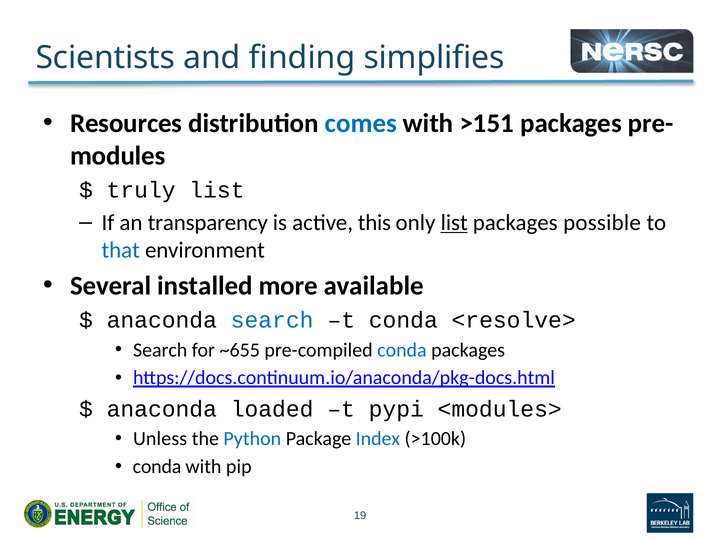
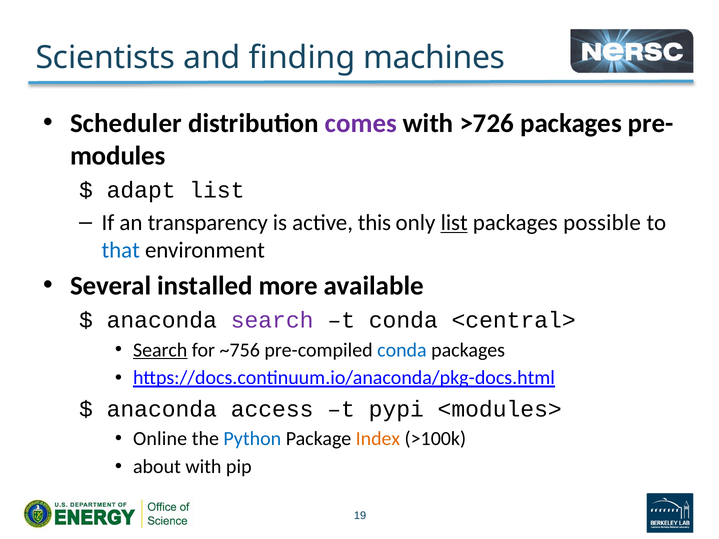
simplifies: simplifies -> machines
Resources: Resources -> Scheduler
comes colour: blue -> purple
>151: >151 -> >726
truly: truly -> adapt
search at (272, 321) colour: blue -> purple
<resolve>: <resolve> -> <central>
Search at (160, 350) underline: none -> present
~655: ~655 -> ~756
loaded: loaded -> access
Unless: Unless -> Online
Index colour: blue -> orange
conda at (157, 467): conda -> about
